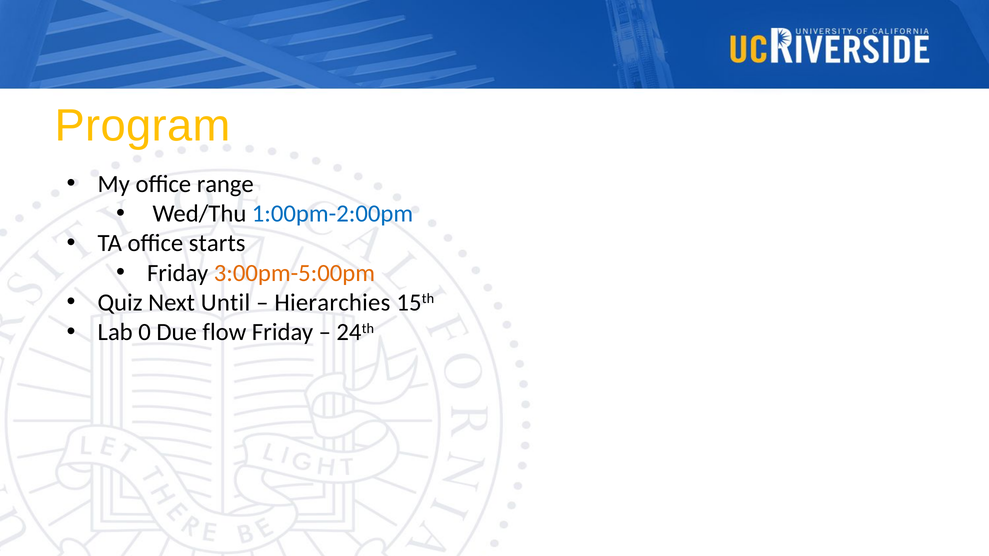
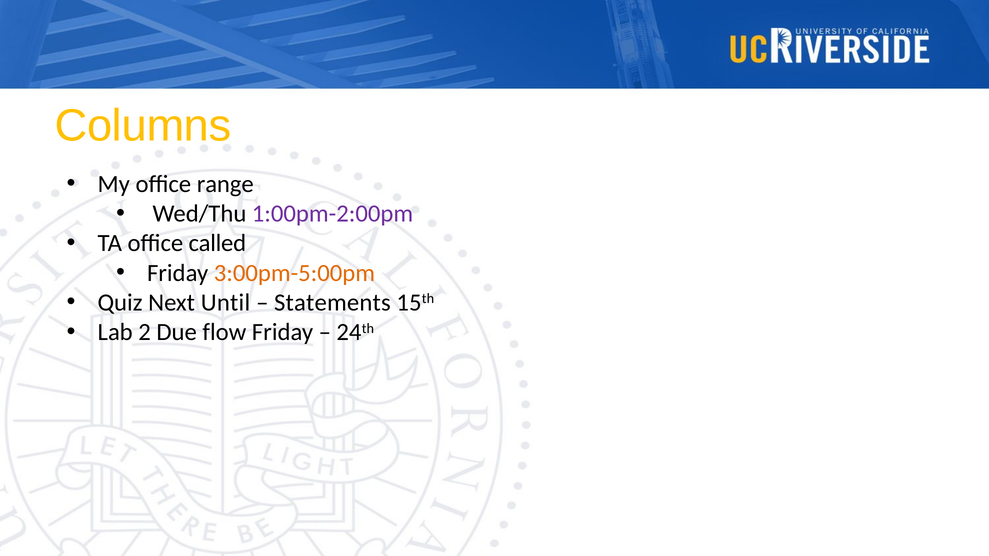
Program: Program -> Columns
1:00pm-2:00pm colour: blue -> purple
starts: starts -> called
Hierarchies: Hierarchies -> Statements
0: 0 -> 2
